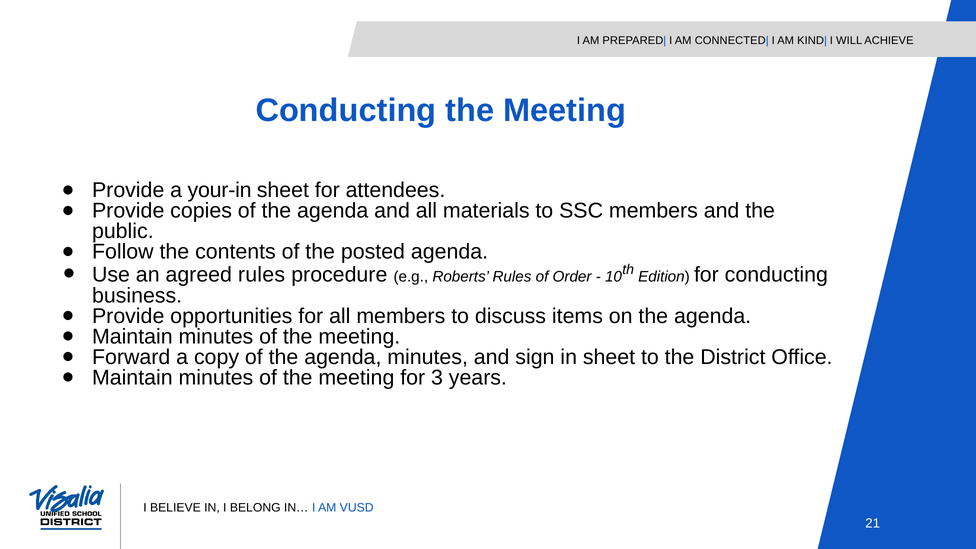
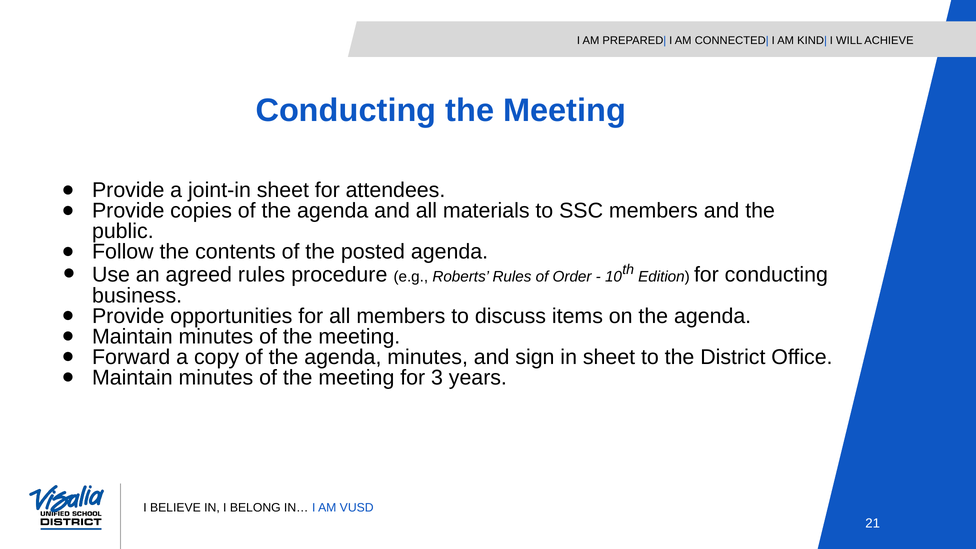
your-in: your-in -> joint-in
